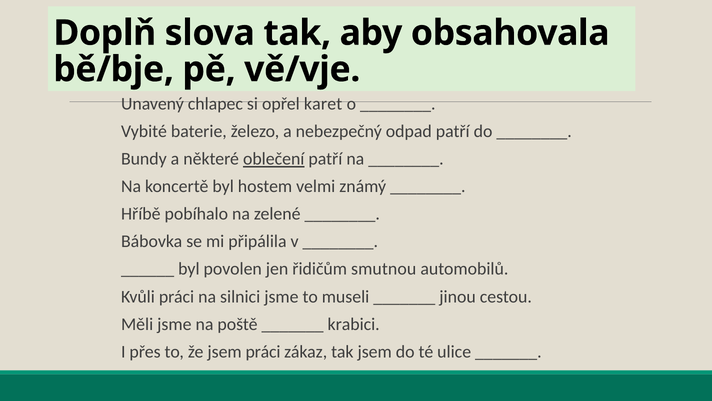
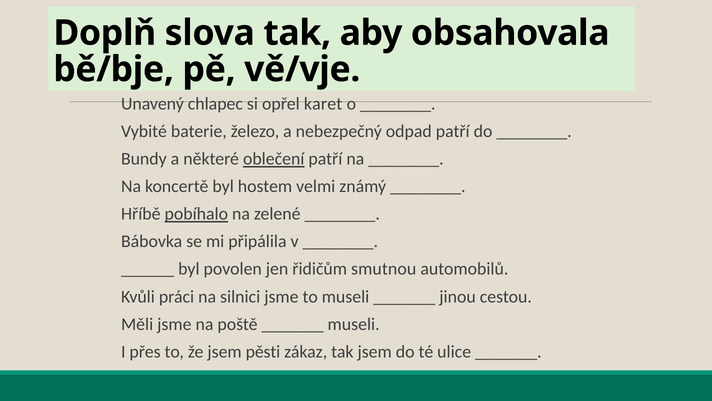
pobíhalo underline: none -> present
krabici at (354, 324): krabici -> museli
jsem práci: práci -> pěsti
